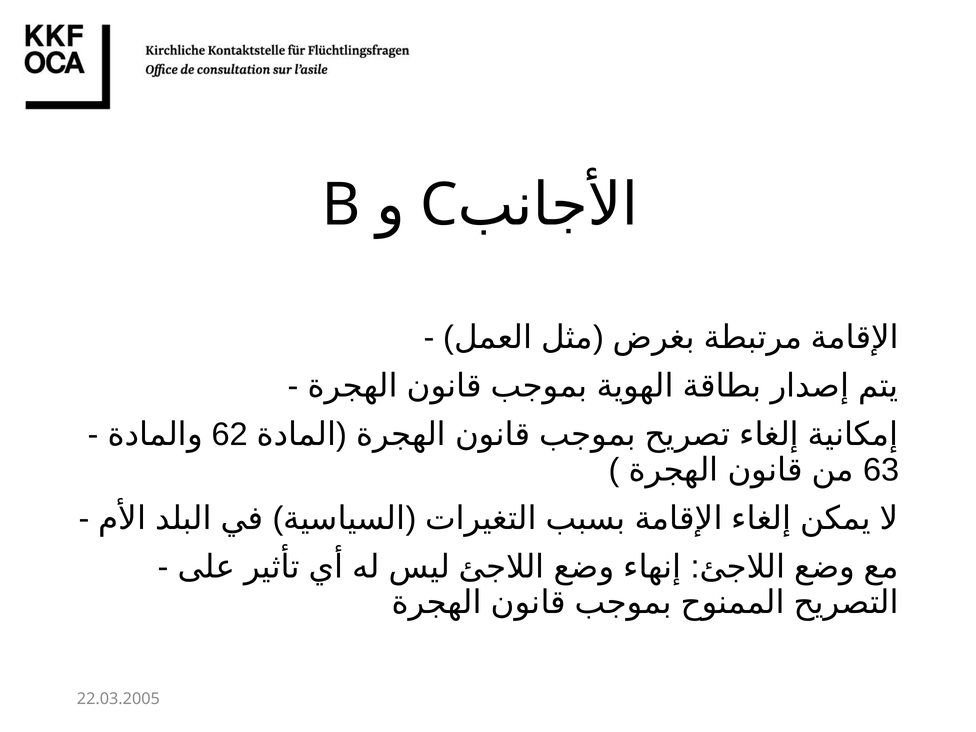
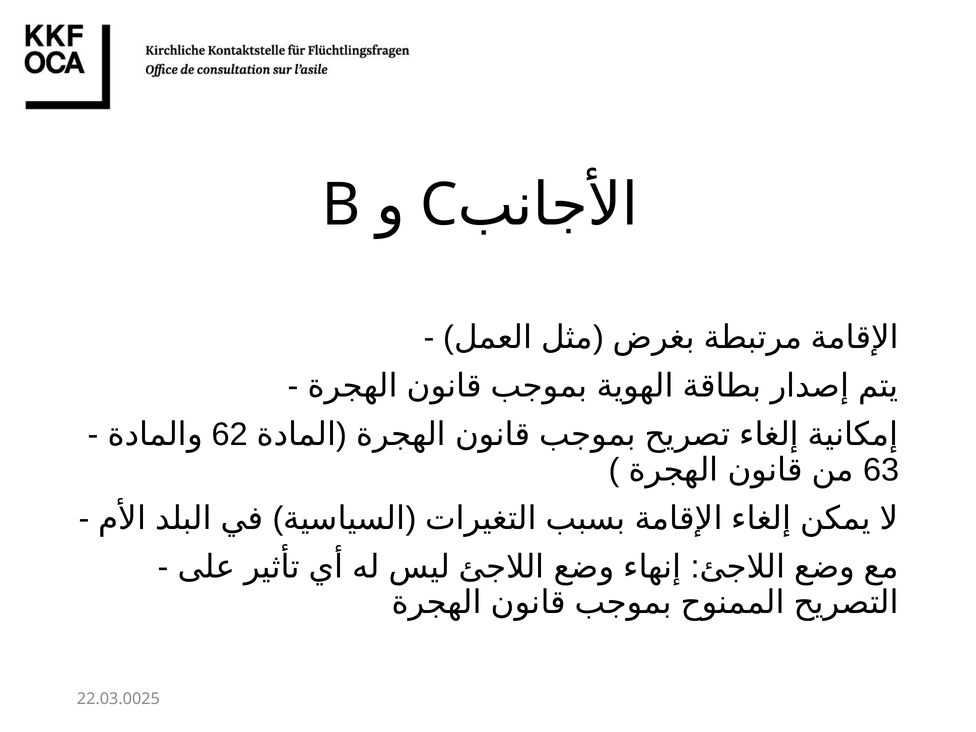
22.03.2005: 22.03.2005 -> 22.03.0025
